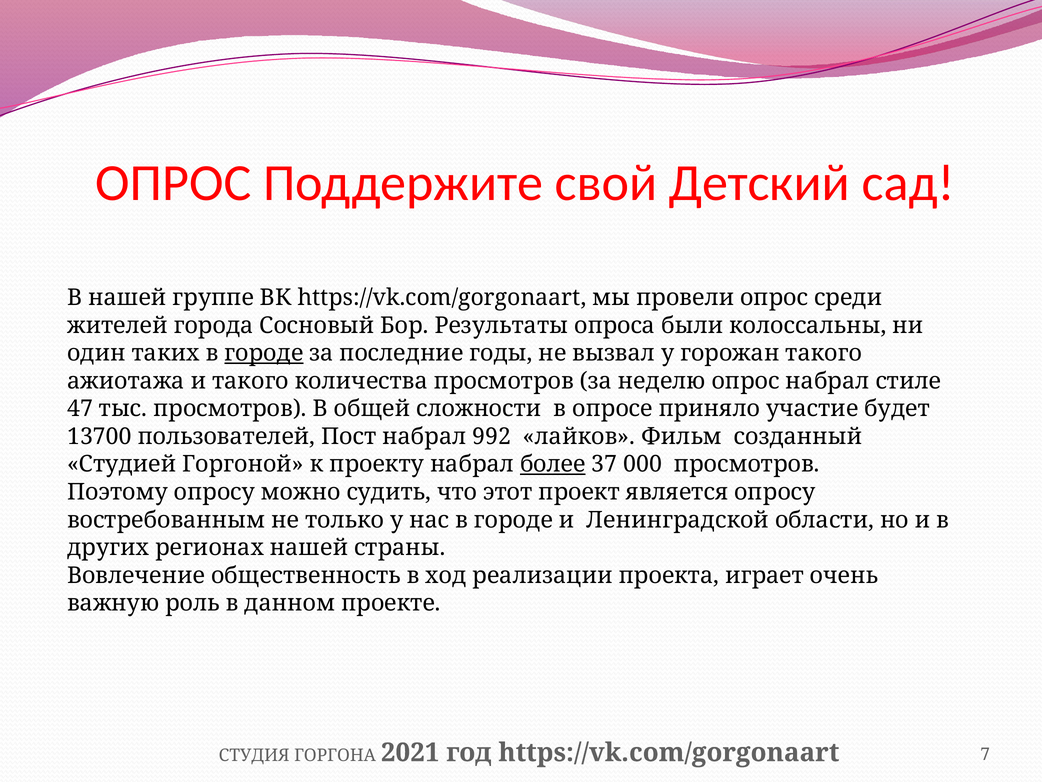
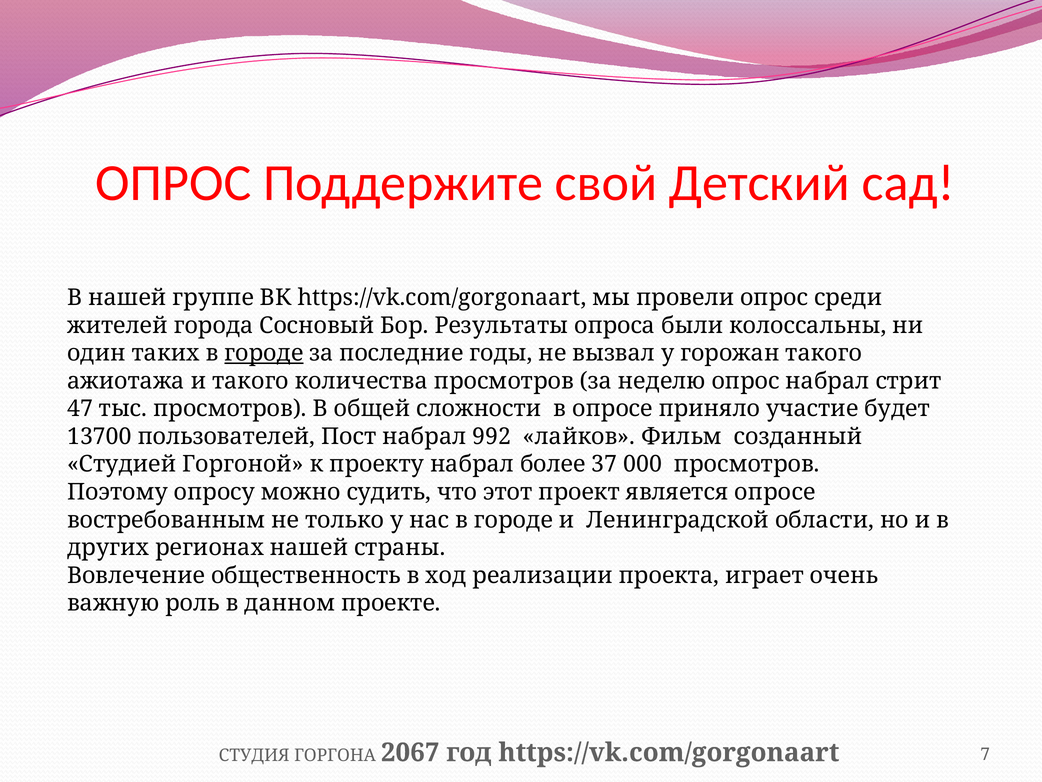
стиле: стиле -> стрит
более underline: present -> none
является опросу: опросу -> опросе
2021: 2021 -> 2067
